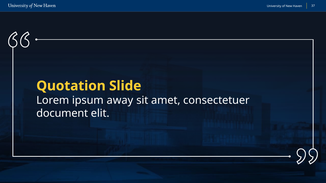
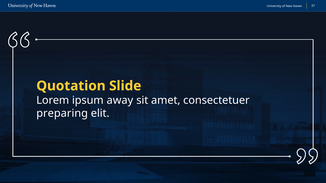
document: document -> preparing
